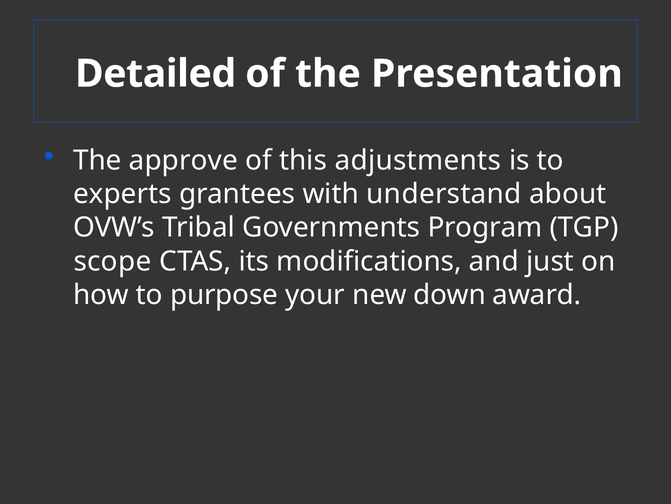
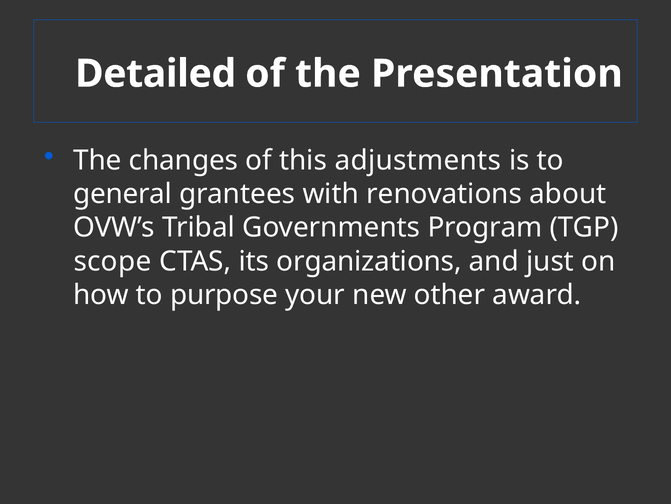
approve: approve -> changes
experts: experts -> general
understand: understand -> renovations
modifications: modifications -> organizations
down: down -> other
